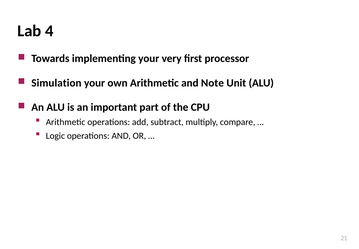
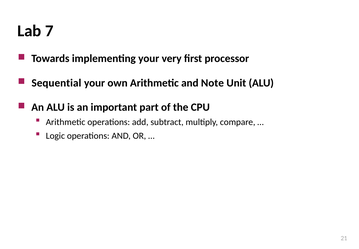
4: 4 -> 7
Simulation: Simulation -> Sequential
